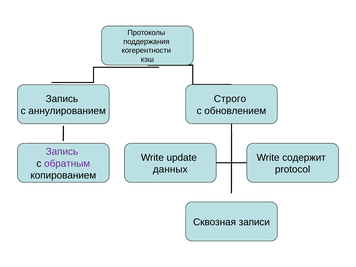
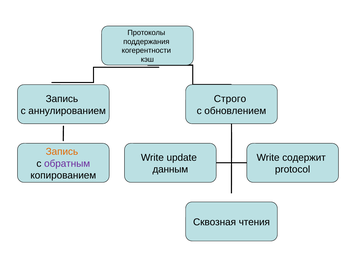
Запись at (62, 152) colour: purple -> orange
данных: данных -> данным
записи: записи -> чтения
